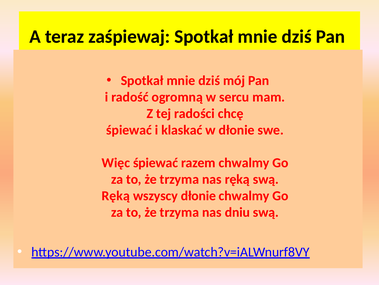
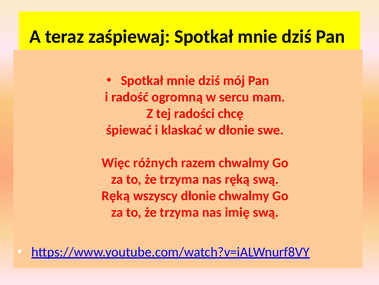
Więc śpiewać: śpiewać -> różnych
dniu: dniu -> imię
